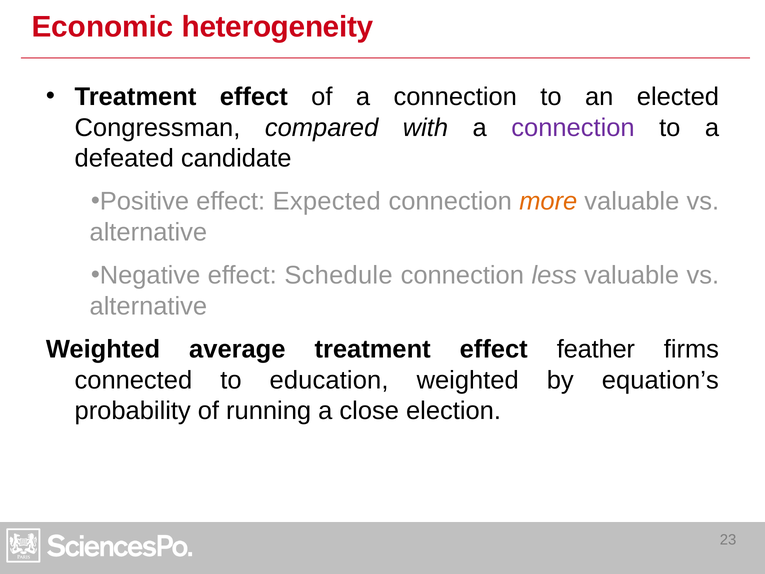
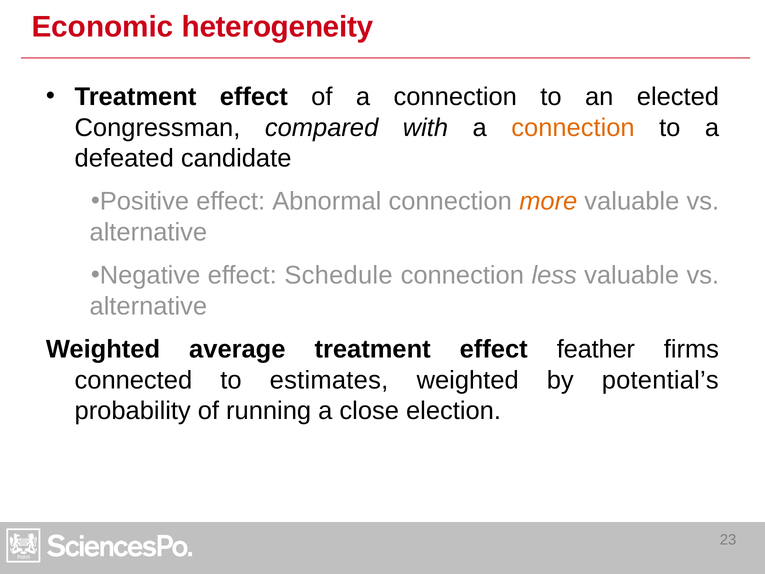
connection at (573, 128) colour: purple -> orange
Expected: Expected -> Abnormal
education: education -> estimates
equation’s: equation’s -> potential’s
